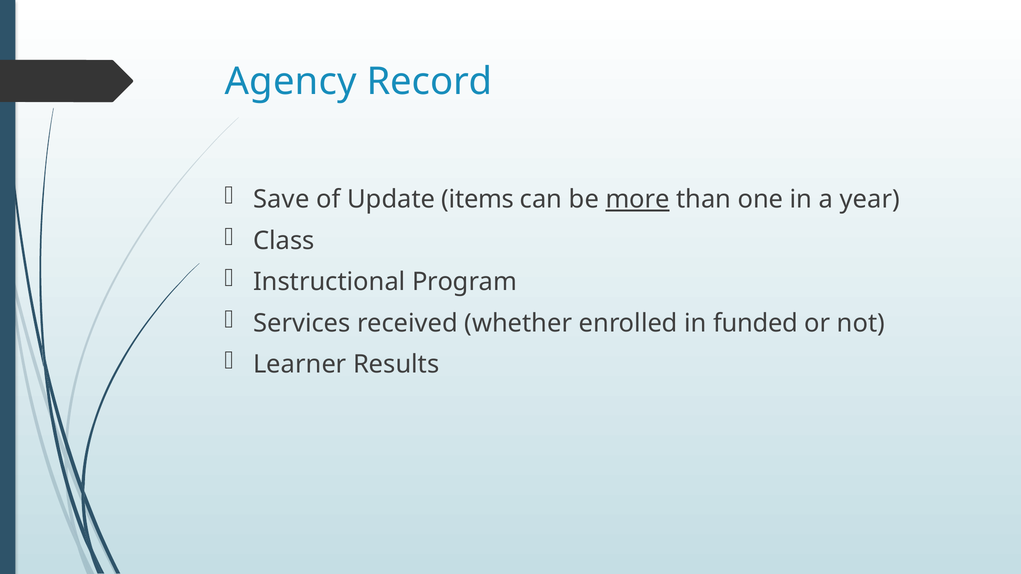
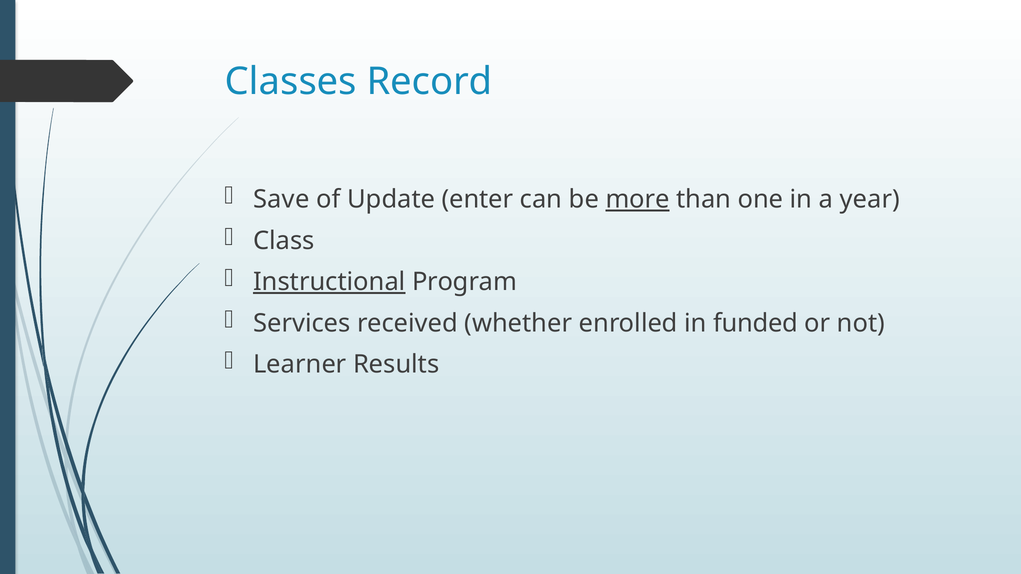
Agency: Agency -> Classes
items: items -> enter
Instructional underline: none -> present
